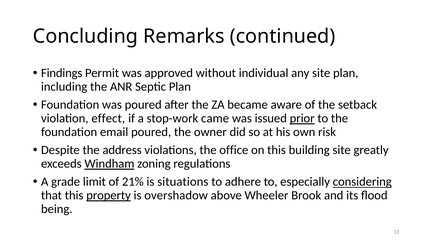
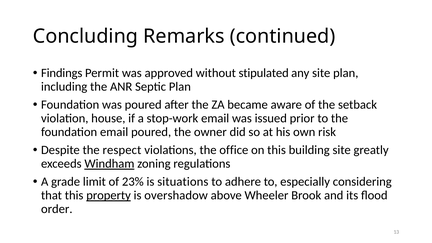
individual: individual -> stipulated
effect: effect -> house
stop-work came: came -> email
prior underline: present -> none
address: address -> respect
21%: 21% -> 23%
considering underline: present -> none
being: being -> order
